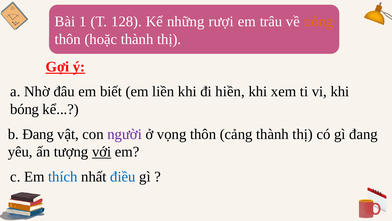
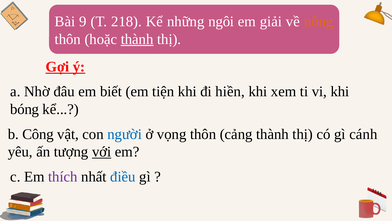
1: 1 -> 9
128: 128 -> 218
rượi: rượi -> ngôi
trâu: trâu -> giải
thành at (137, 39) underline: none -> present
liền: liền -> tiện
b Đang: Đang -> Công
người colour: purple -> blue
gì đang: đang -> cánh
thích colour: blue -> purple
